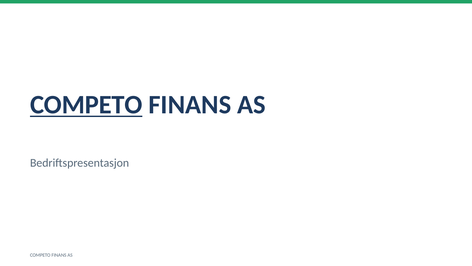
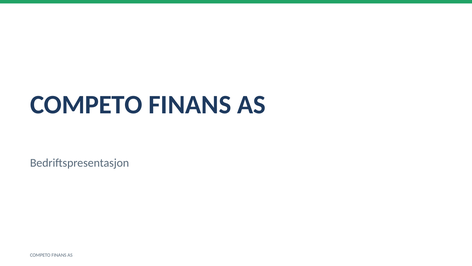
COMPETO at (86, 105) underline: present -> none
